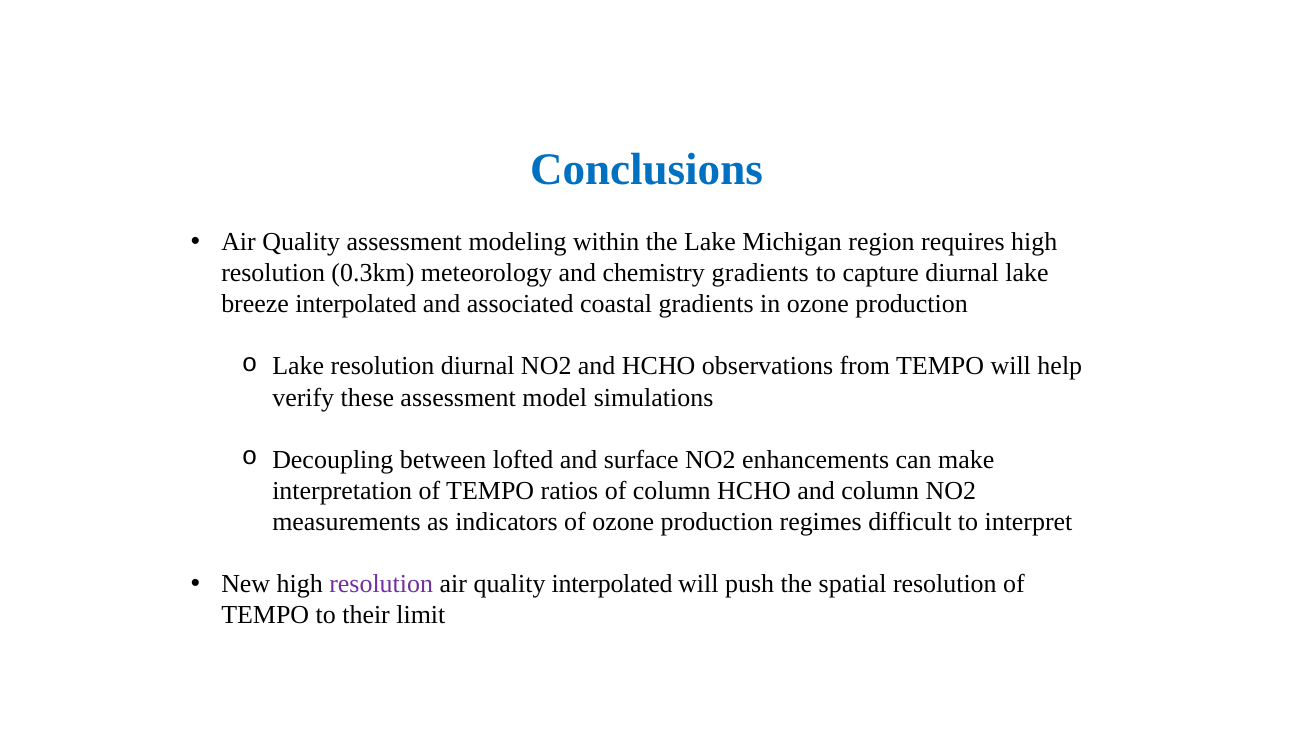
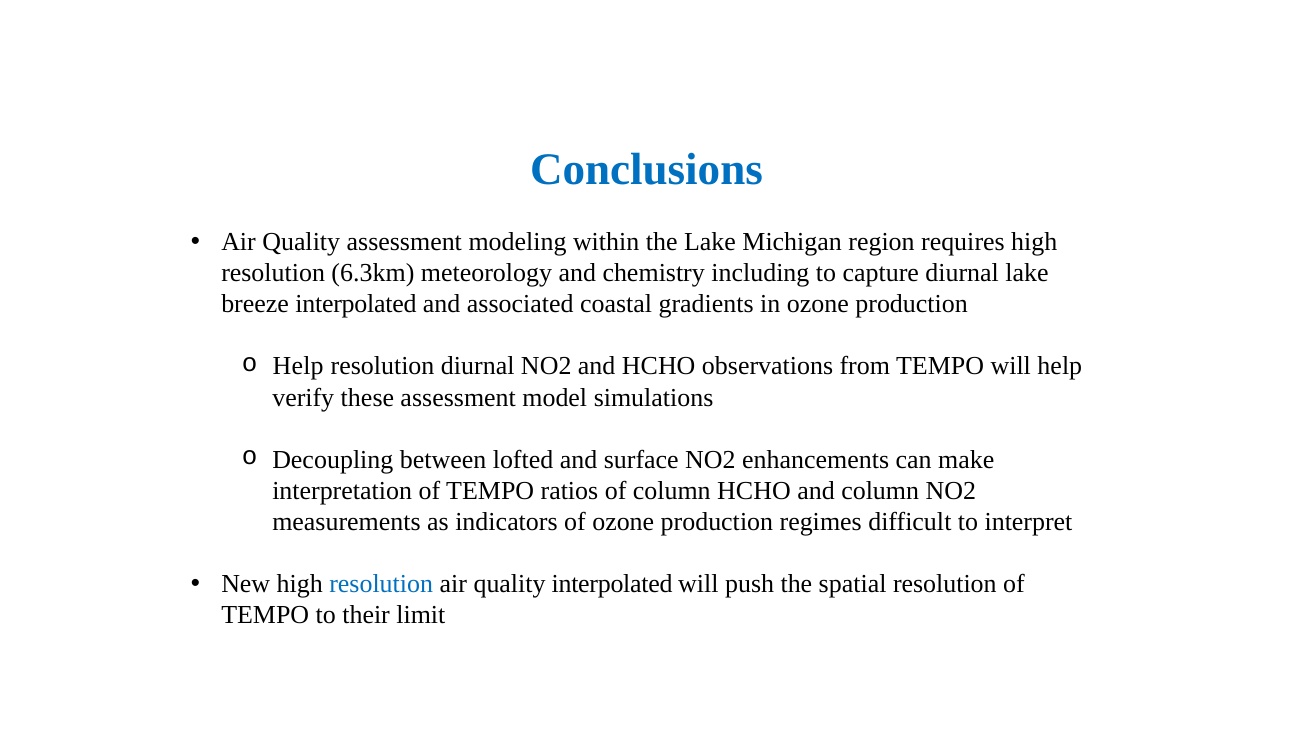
0.3km: 0.3km -> 6.3km
chemistry gradients: gradients -> including
Lake at (298, 367): Lake -> Help
resolution at (381, 584) colour: purple -> blue
